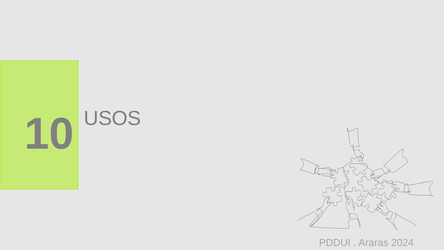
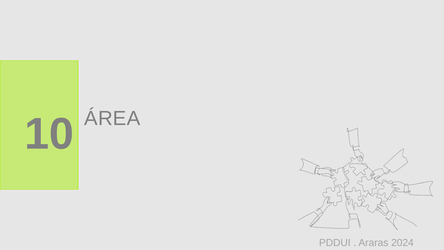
USOS: USOS -> ÁREA
